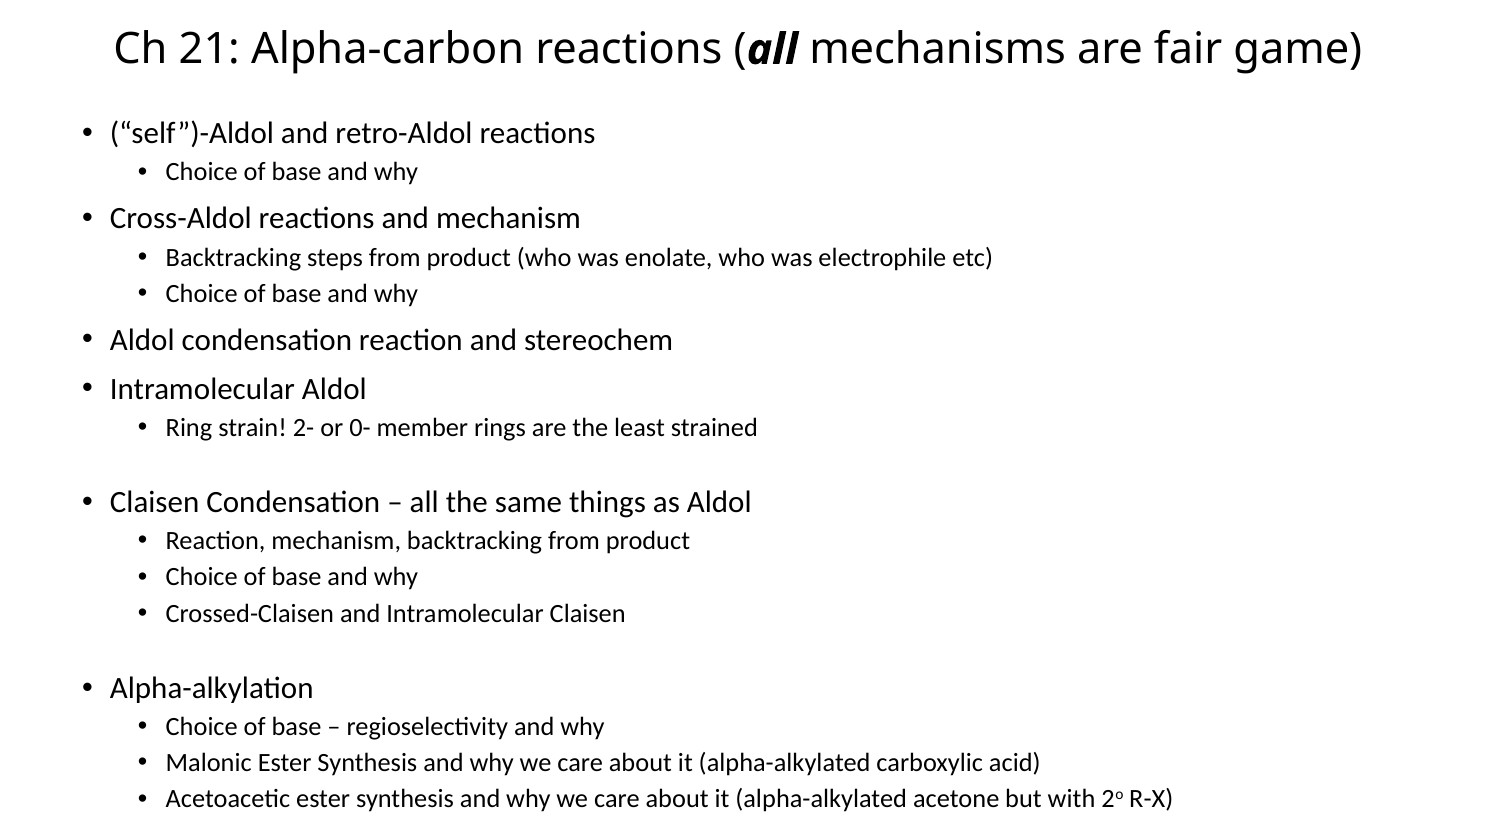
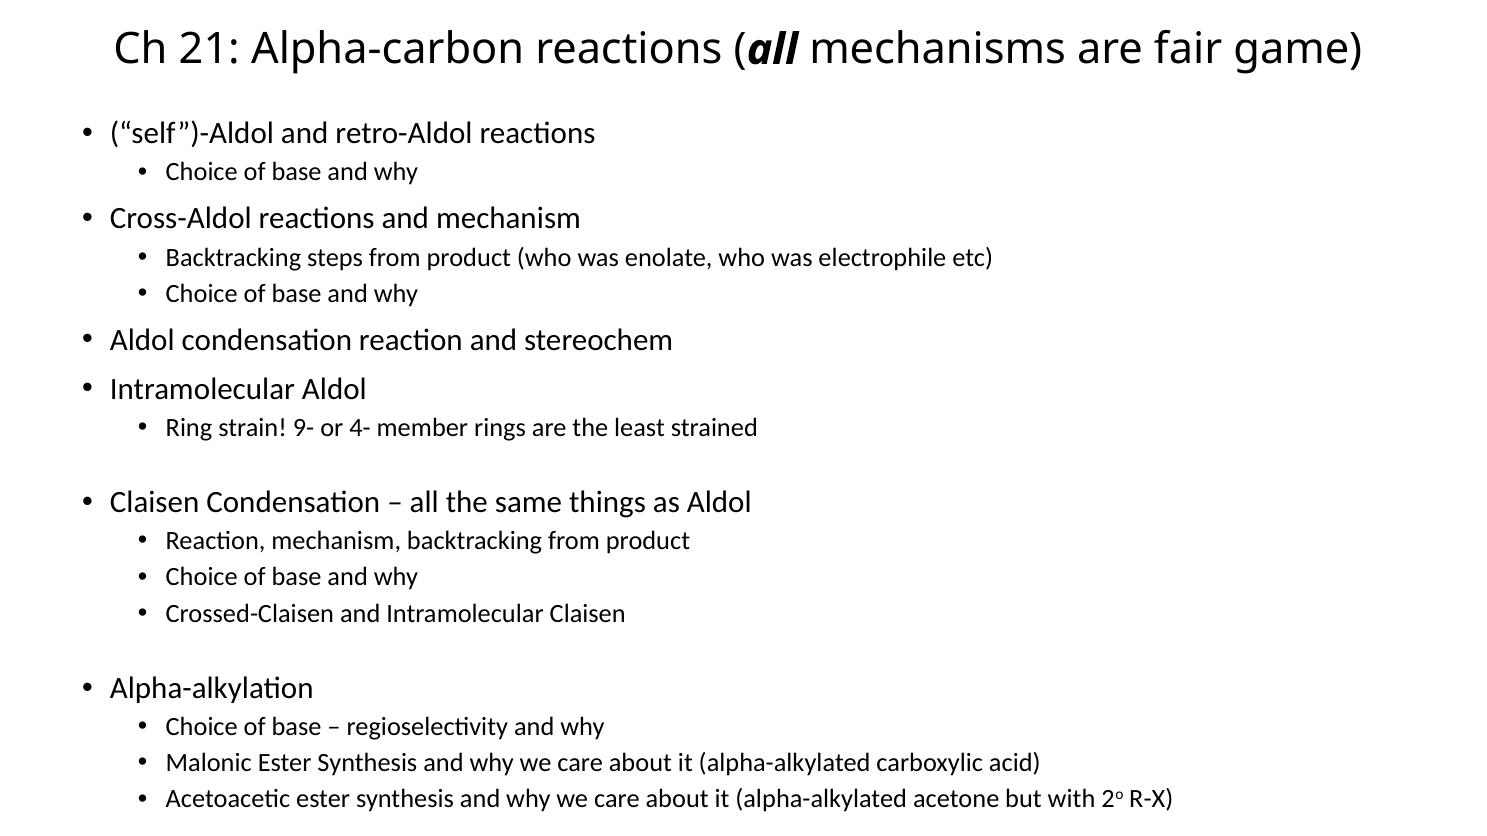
2-: 2- -> 9-
0-: 0- -> 4-
